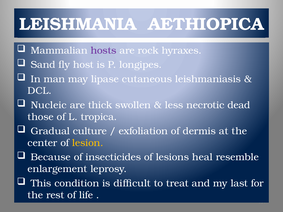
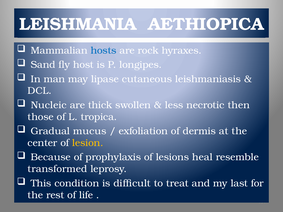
hosts colour: purple -> blue
dead: dead -> then
culture: culture -> mucus
insecticides: insecticides -> prophylaxis
enlargement: enlargement -> transformed
